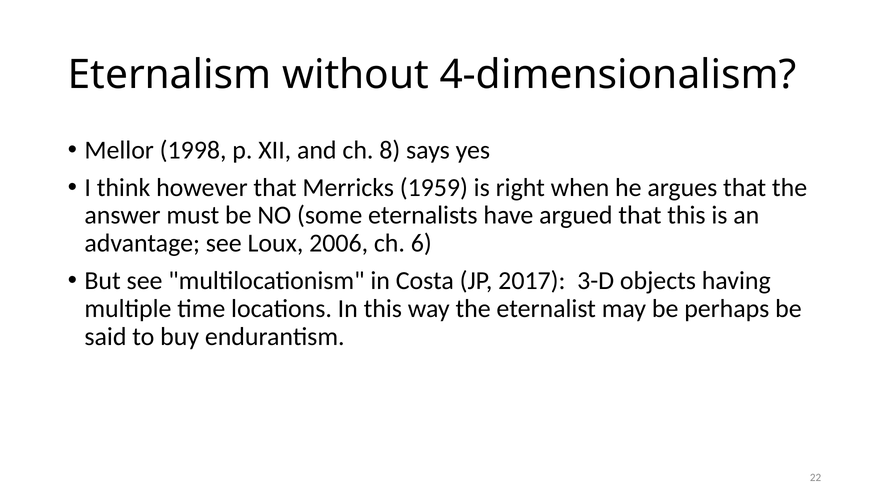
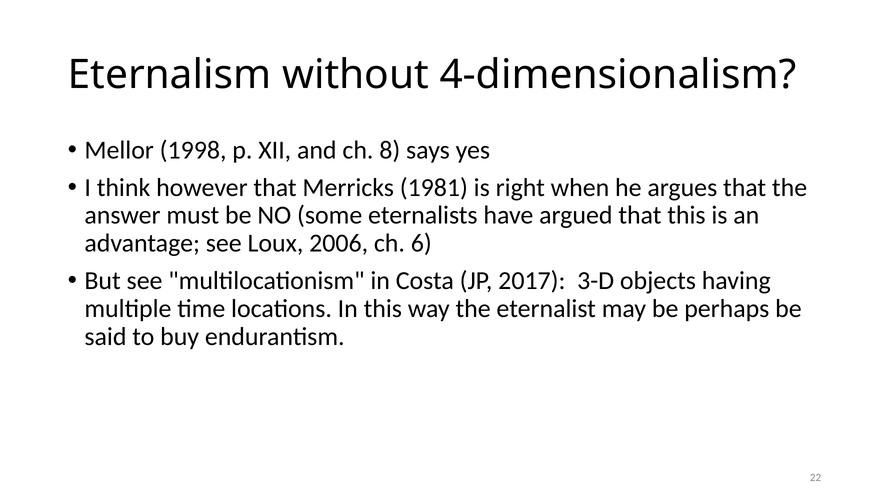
1959: 1959 -> 1981
